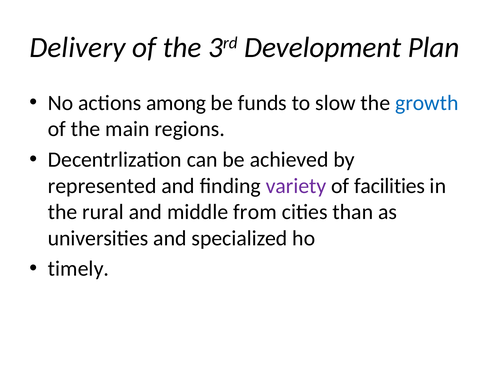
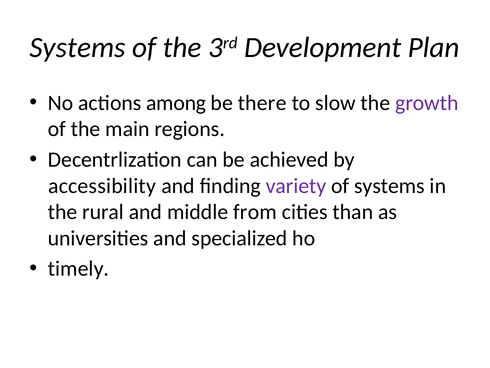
Delivery at (77, 47): Delivery -> Systems
funds: funds -> there
growth colour: blue -> purple
represented: represented -> accessibility
of facilities: facilities -> systems
